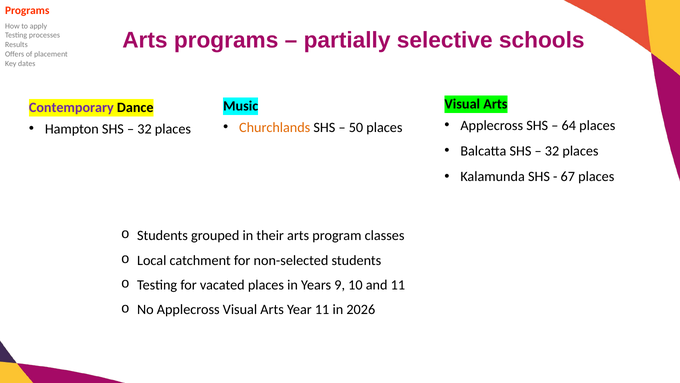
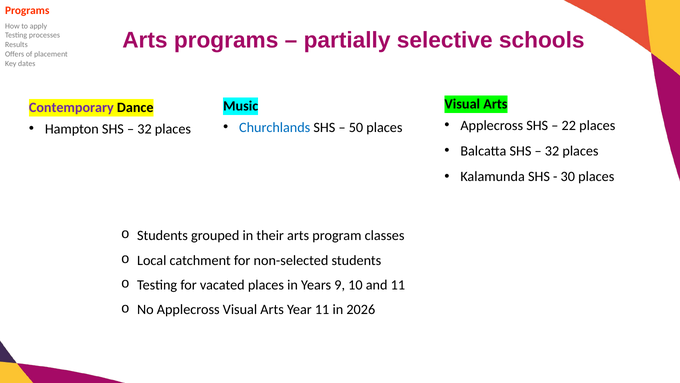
64: 64 -> 22
Churchlands colour: orange -> blue
67: 67 -> 30
